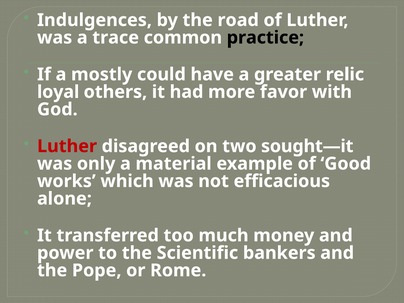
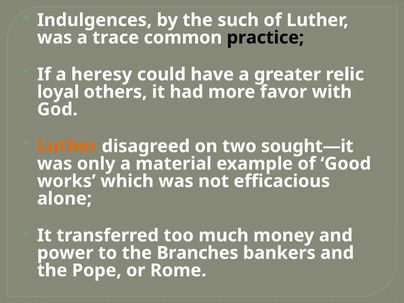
road: road -> such
mostly: mostly -> heresy
Luther at (67, 146) colour: red -> orange
Scientific: Scientific -> Branches
